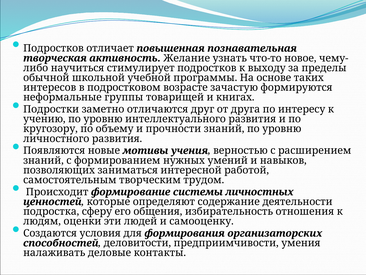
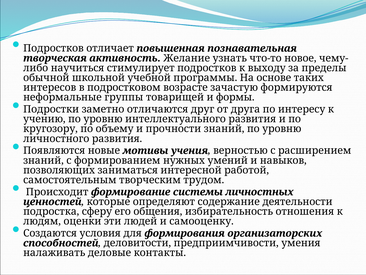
книгах: книгах -> формы
